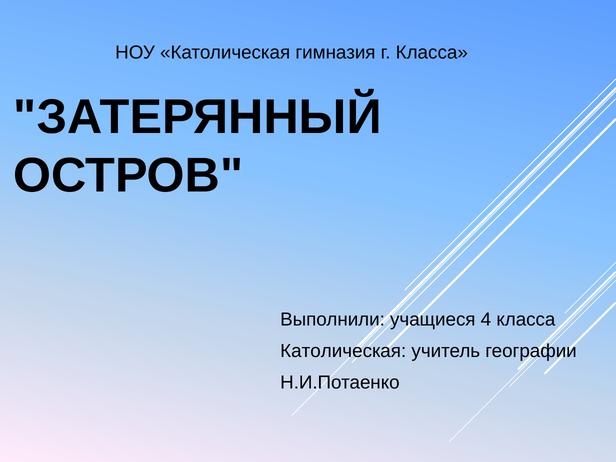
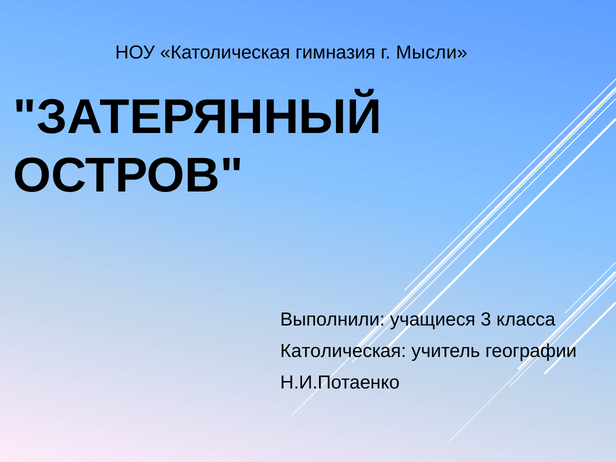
г Класса: Класса -> Мысли
4: 4 -> 3
